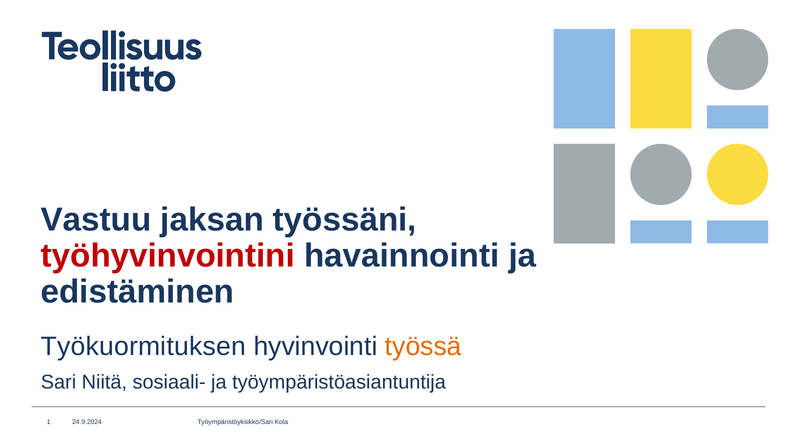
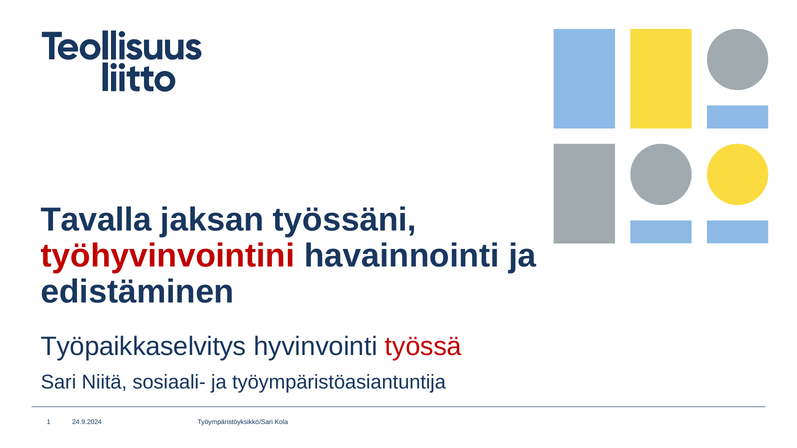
Vastuu: Vastuu -> Tavalla
Työkuormituksen: Työkuormituksen -> Työpaikkaselvitys
työssä colour: orange -> red
